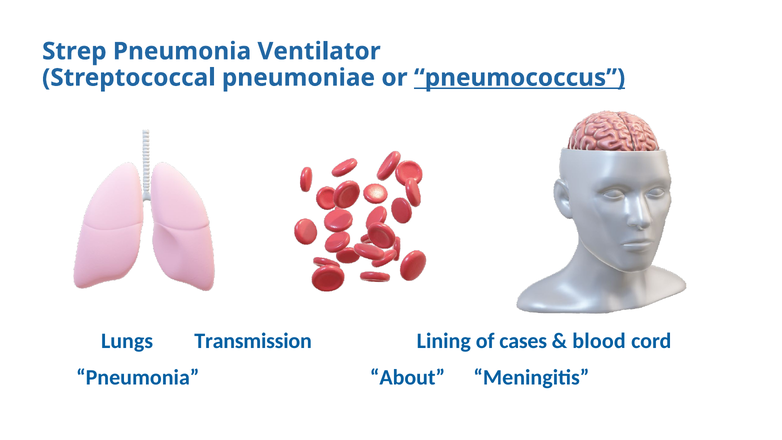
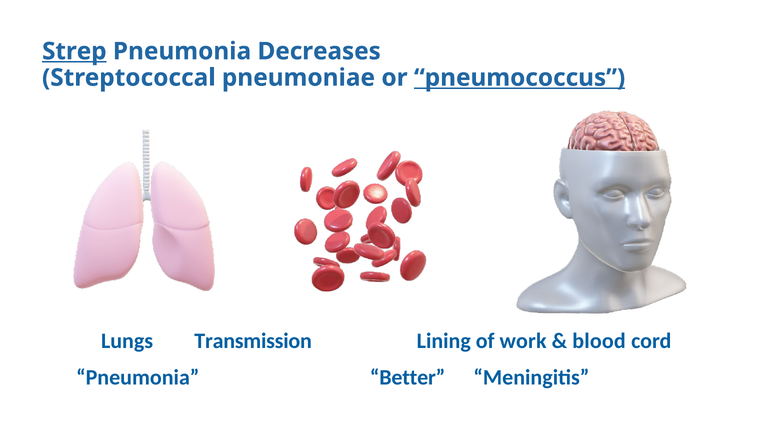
Strep underline: none -> present
Ventilator: Ventilator -> Decreases
cases: cases -> work
About: About -> Better
